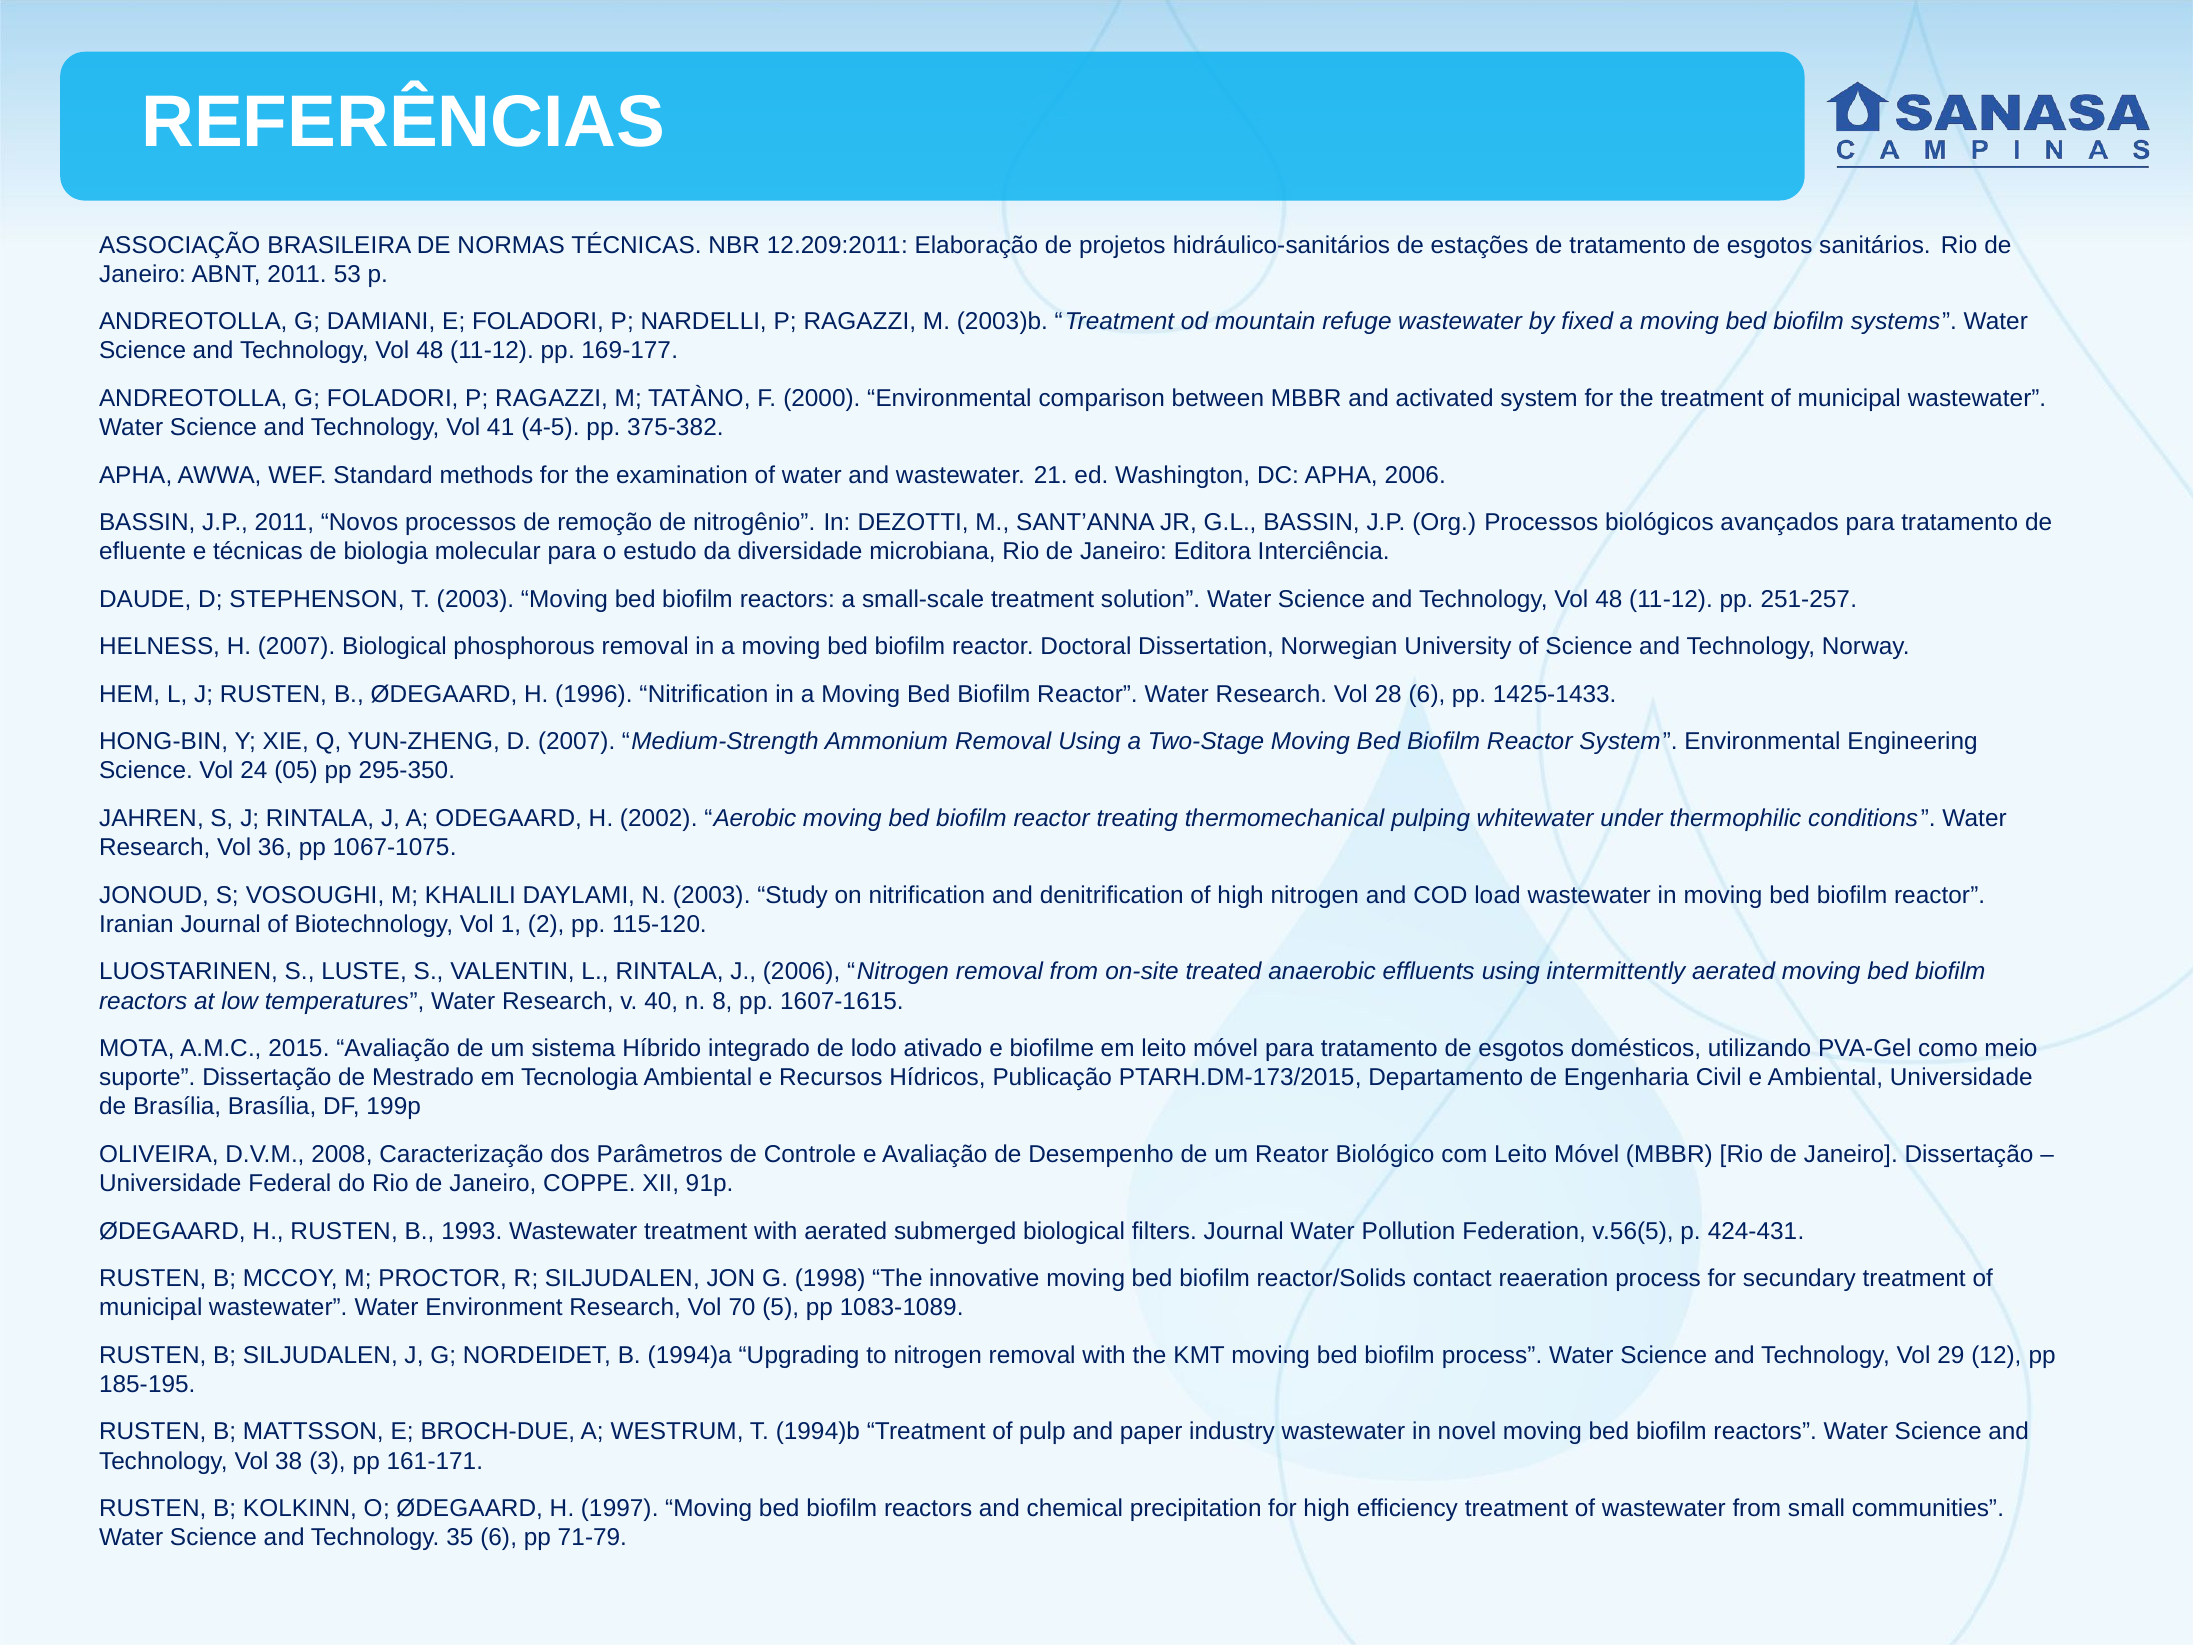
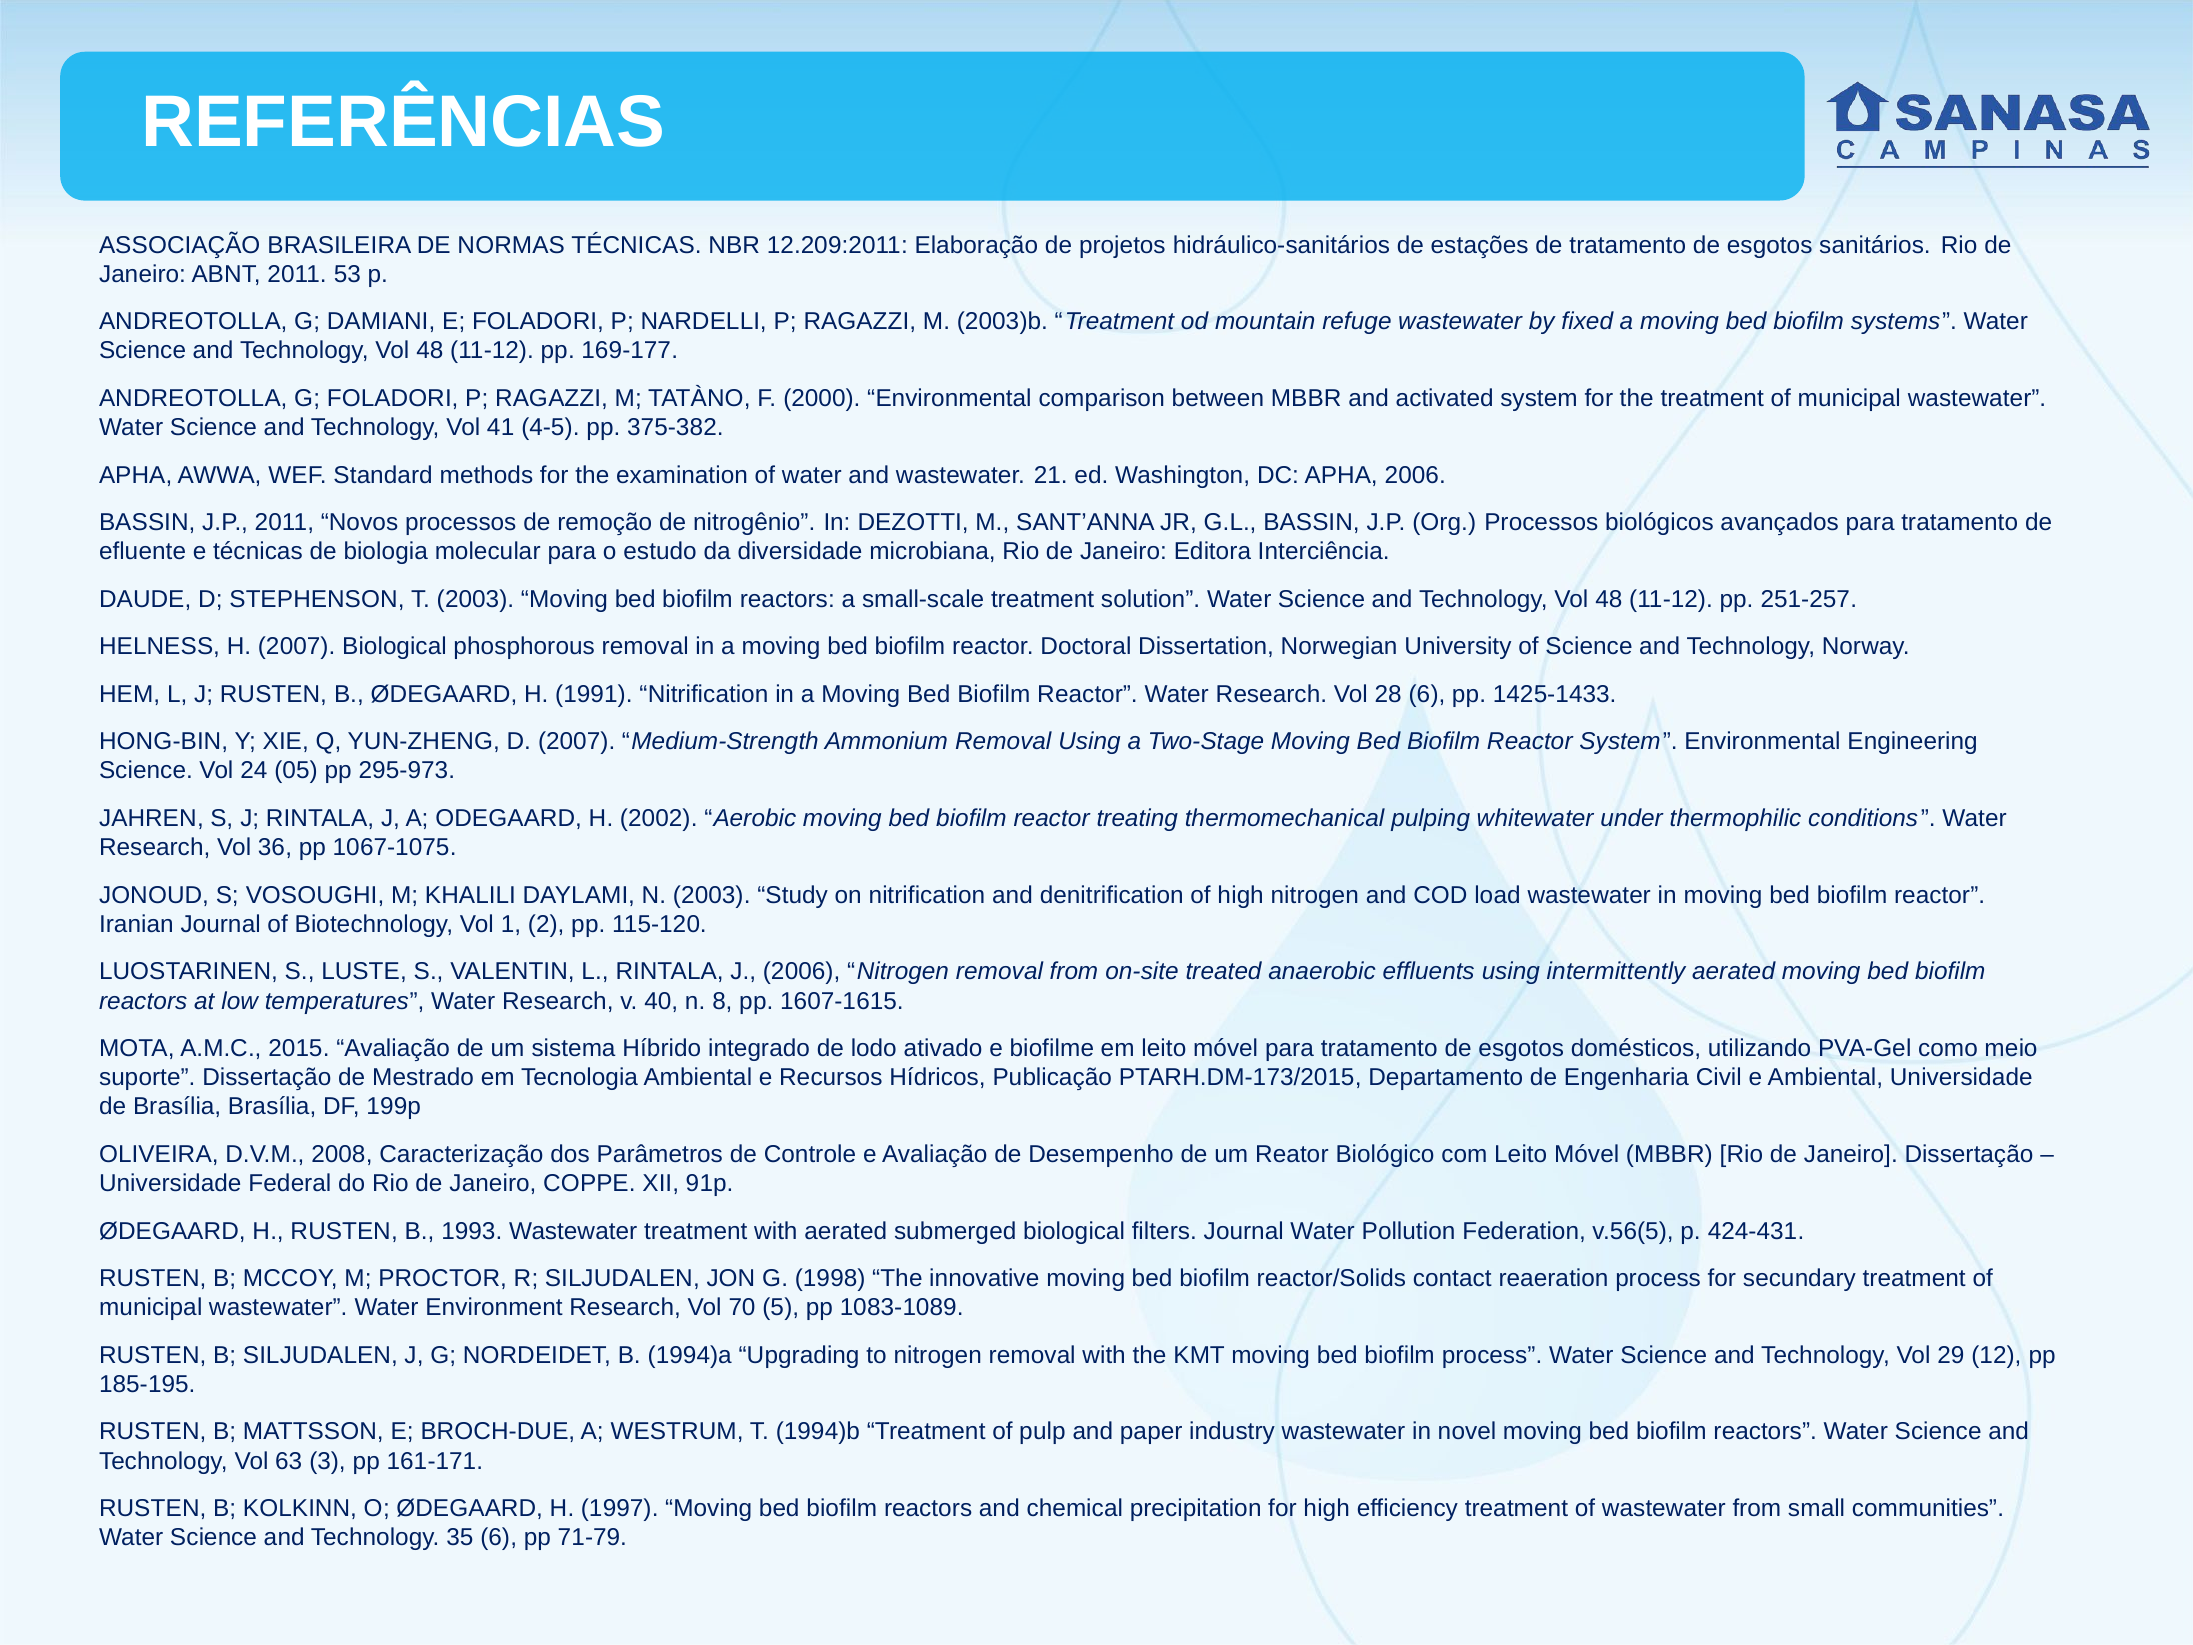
1996: 1996 -> 1991
295-350: 295-350 -> 295-973
38: 38 -> 63
